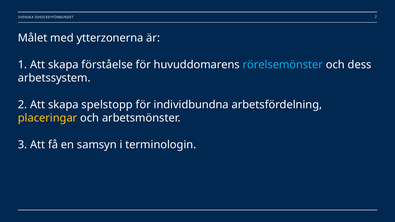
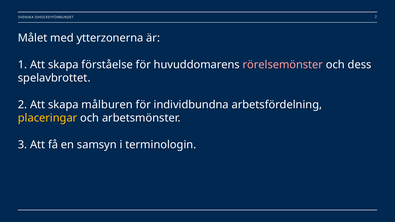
rörelsemönster colour: light blue -> pink
arbetssystem: arbetssystem -> spelavbrottet
spelstopp: spelstopp -> målburen
